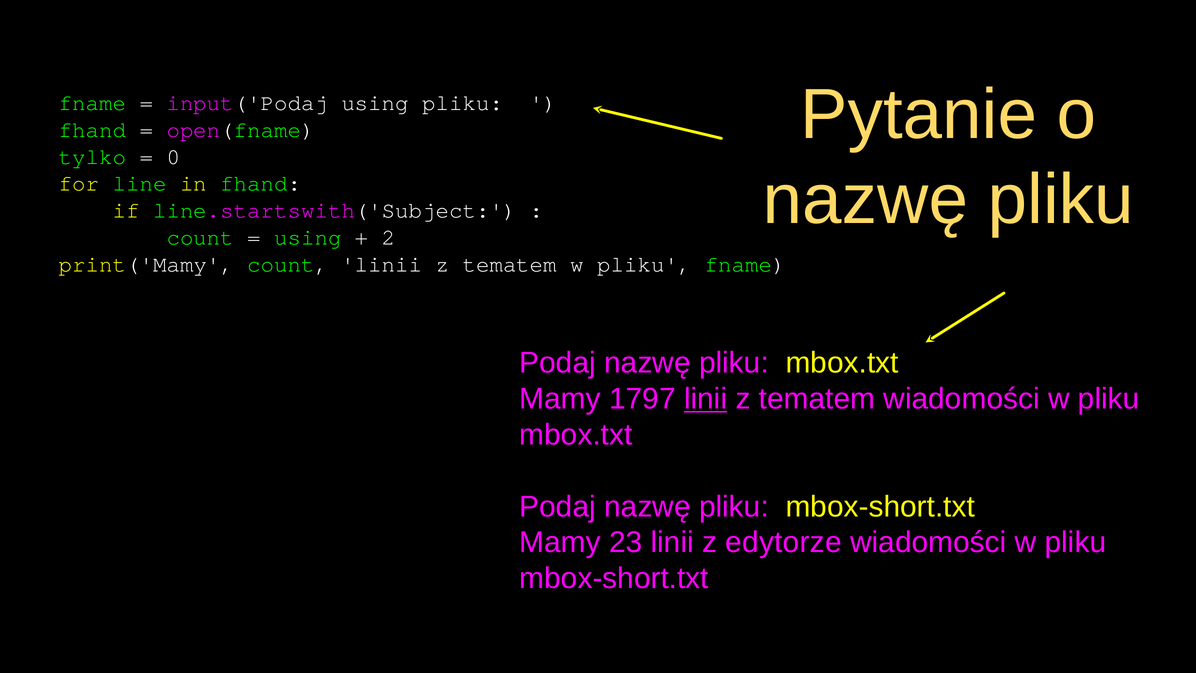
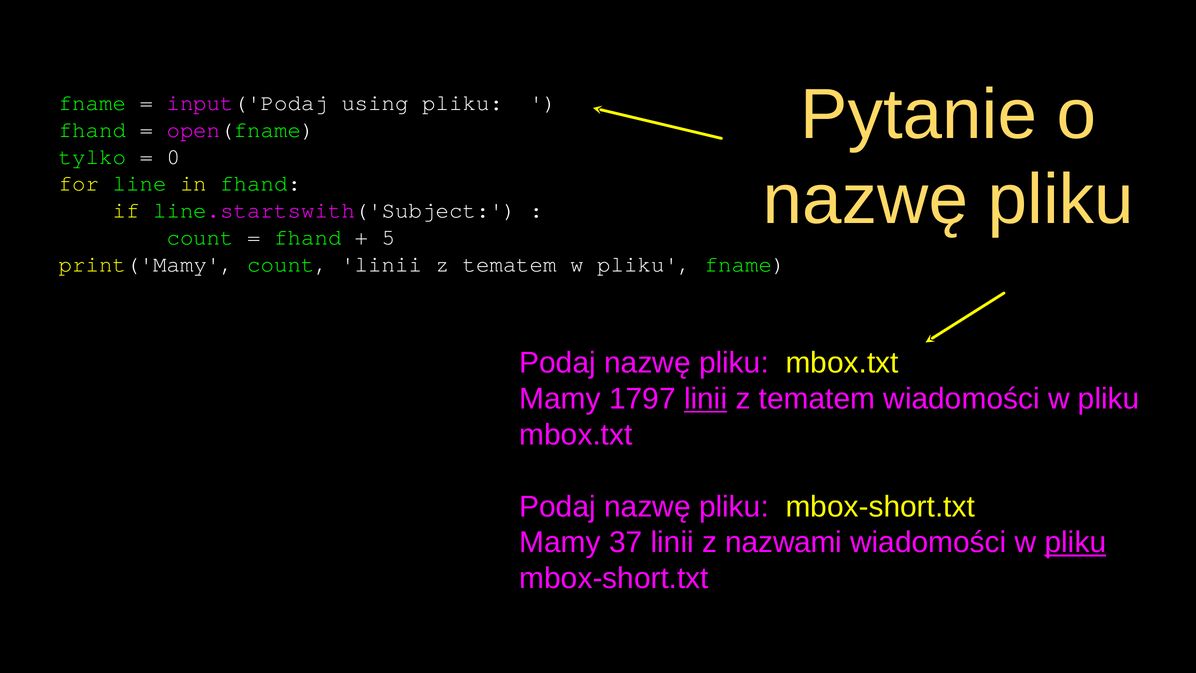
using at (308, 237): using -> fhand
2: 2 -> 5
23: 23 -> 37
edytorze: edytorze -> nazwami
pliku at (1075, 542) underline: none -> present
